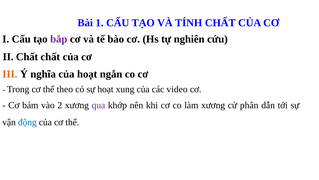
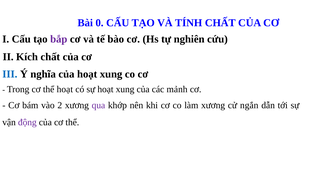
1: 1 -> 0
II Chất: Chất -> Kích
III colour: orange -> blue
của hoạt ngắn: ngắn -> xung
thể theo: theo -> hoạt
video: video -> mảnh
phân: phân -> ngắn
động colour: blue -> purple
